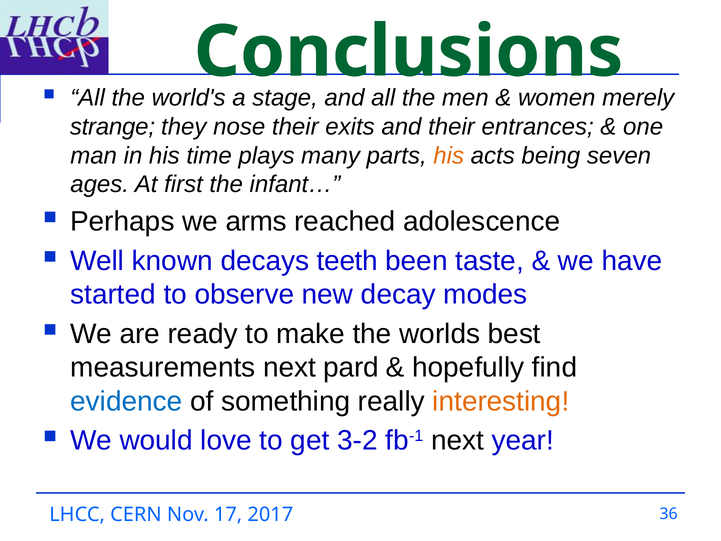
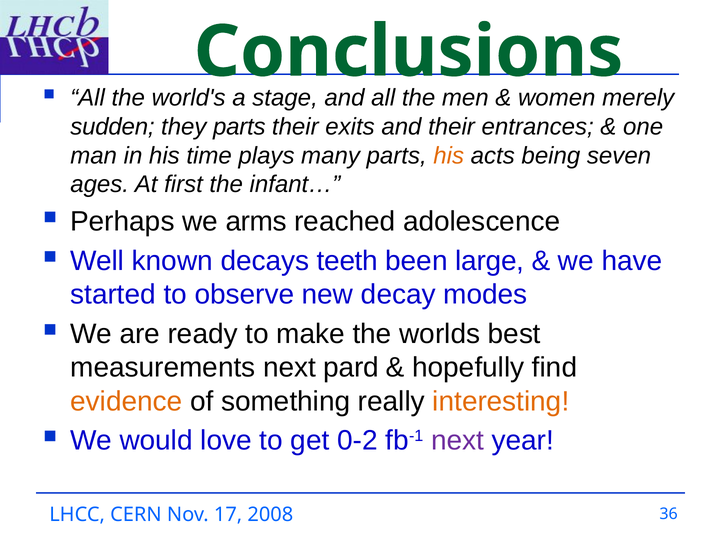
strange: strange -> sudden
they nose: nose -> parts
taste: taste -> large
evidence colour: blue -> orange
3-2: 3-2 -> 0-2
next at (458, 440) colour: black -> purple
2017: 2017 -> 2008
